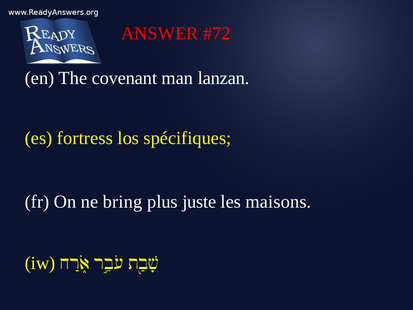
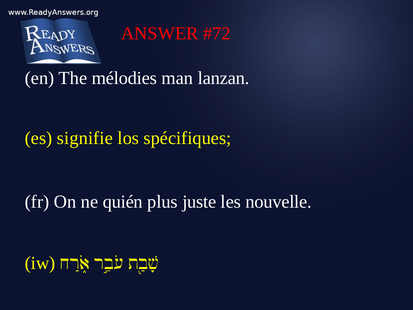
covenant: covenant -> mélodies
fortress: fortress -> signifie
bring: bring -> quién
maisons: maisons -> nouvelle
